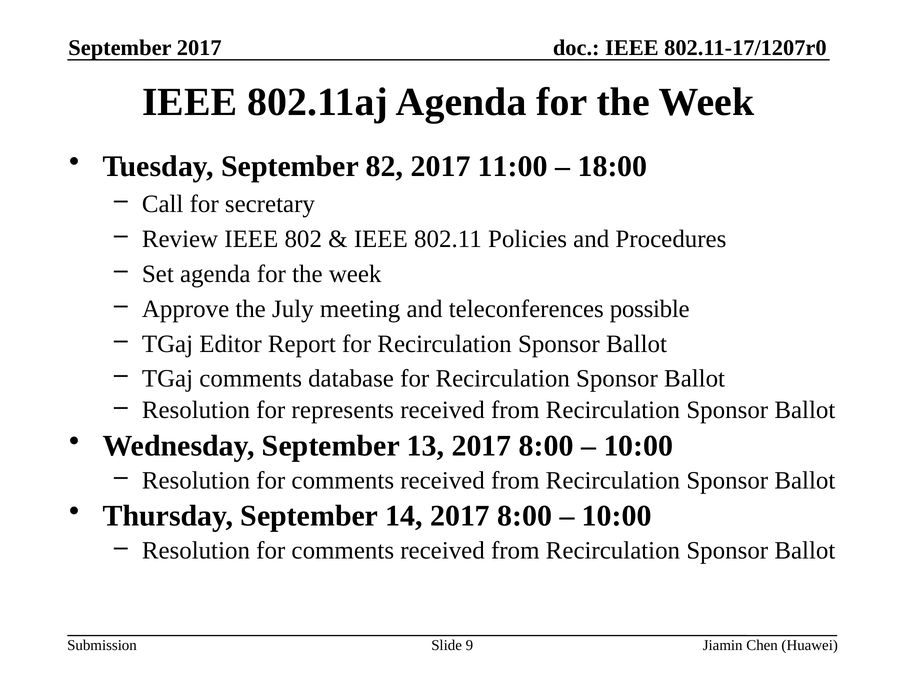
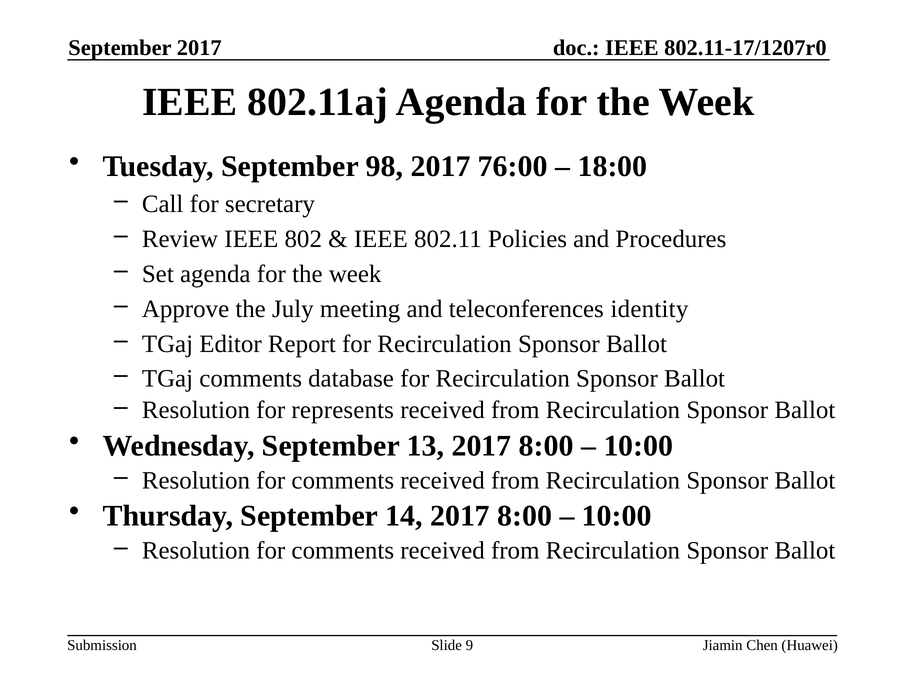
82: 82 -> 98
11:00: 11:00 -> 76:00
possible: possible -> identity
